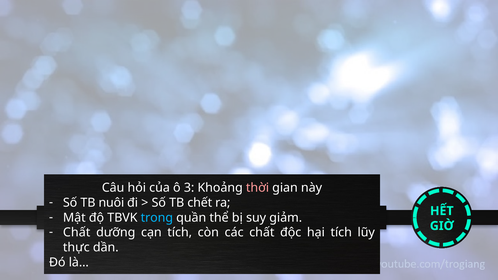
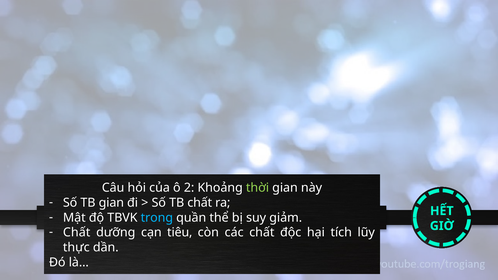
3: 3 -> 2
thời colour: pink -> light green
TB nuôi: nuôi -> gian
TB chết: chết -> chất
cạn tích: tích -> tiêu
